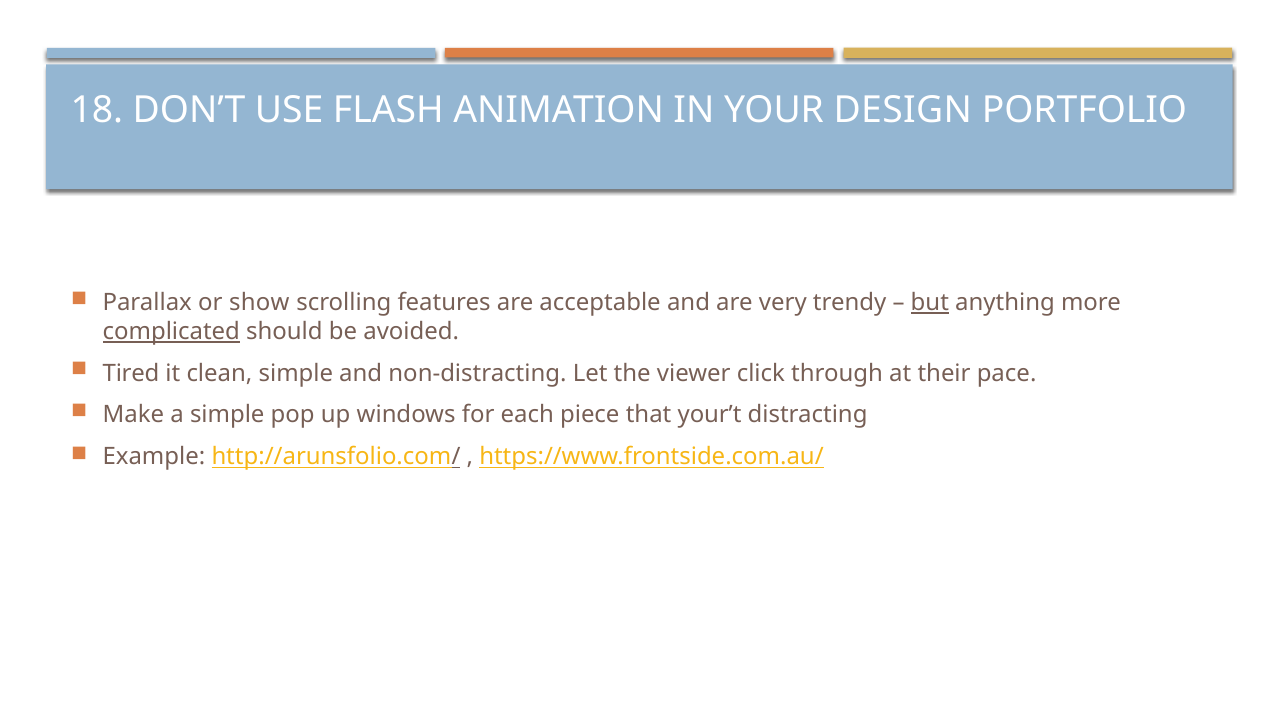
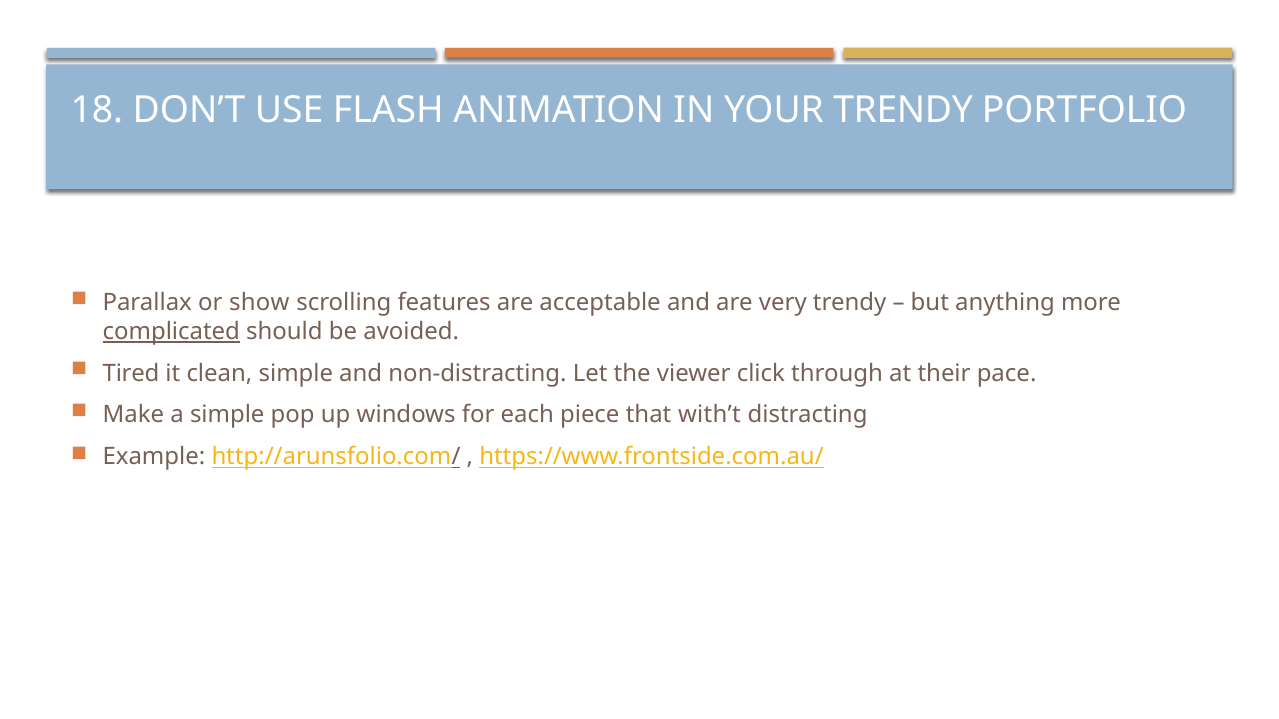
YOUR DESIGN: DESIGN -> TRENDY
but underline: present -> none
your’t: your’t -> with’t
